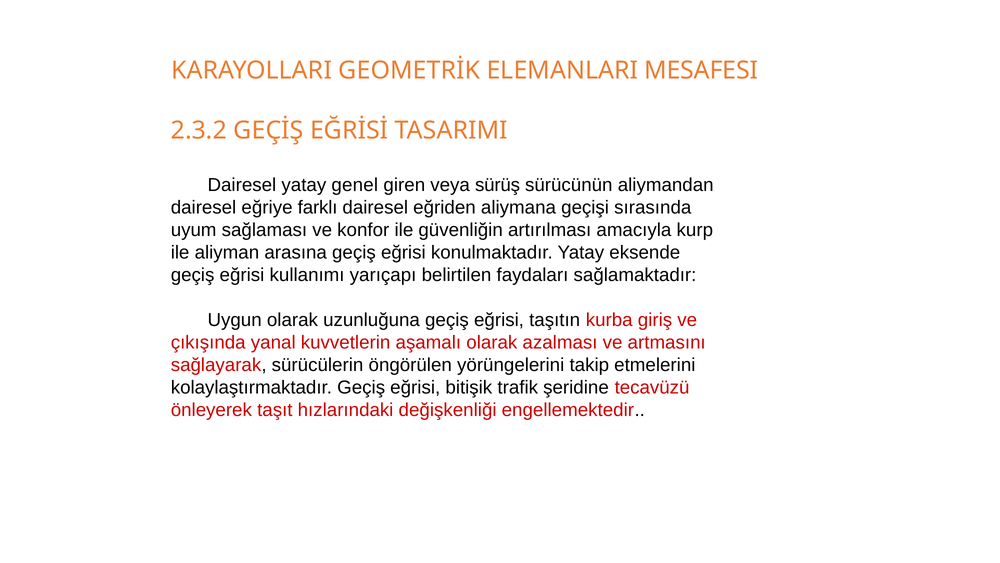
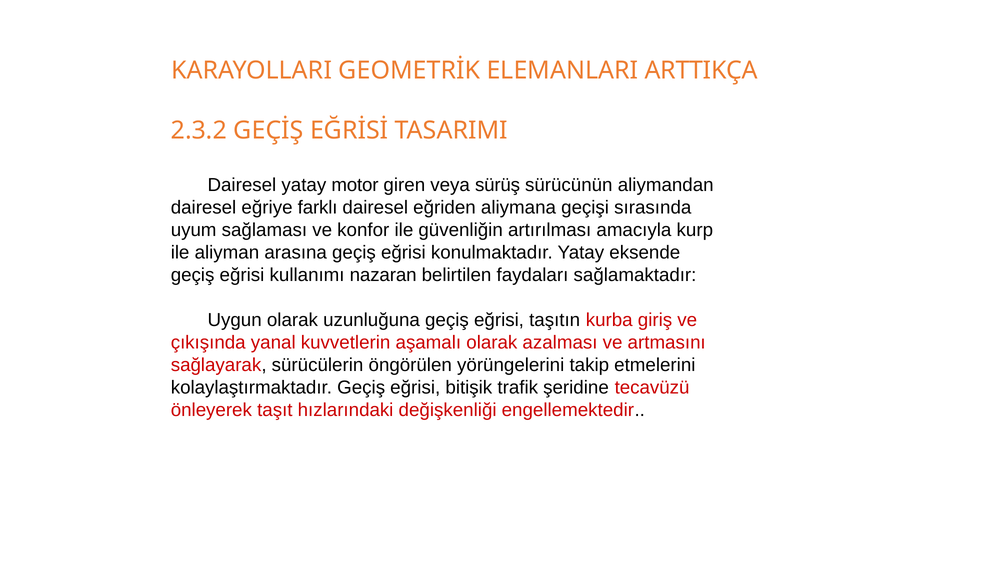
MESAFESI: MESAFESI -> ARTTIKÇA
genel: genel -> motor
yarıçapı: yarıçapı -> nazaran
